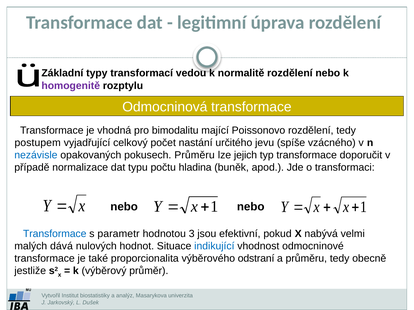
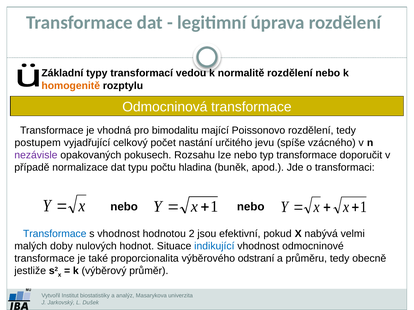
homogenitě colour: purple -> orange
nezávisle colour: blue -> purple
pokusech Průměru: Průměru -> Rozsahu
lze jejich: jejich -> nebo
s parametr: parametr -> vhodnost
3: 3 -> 2
dává: dává -> doby
